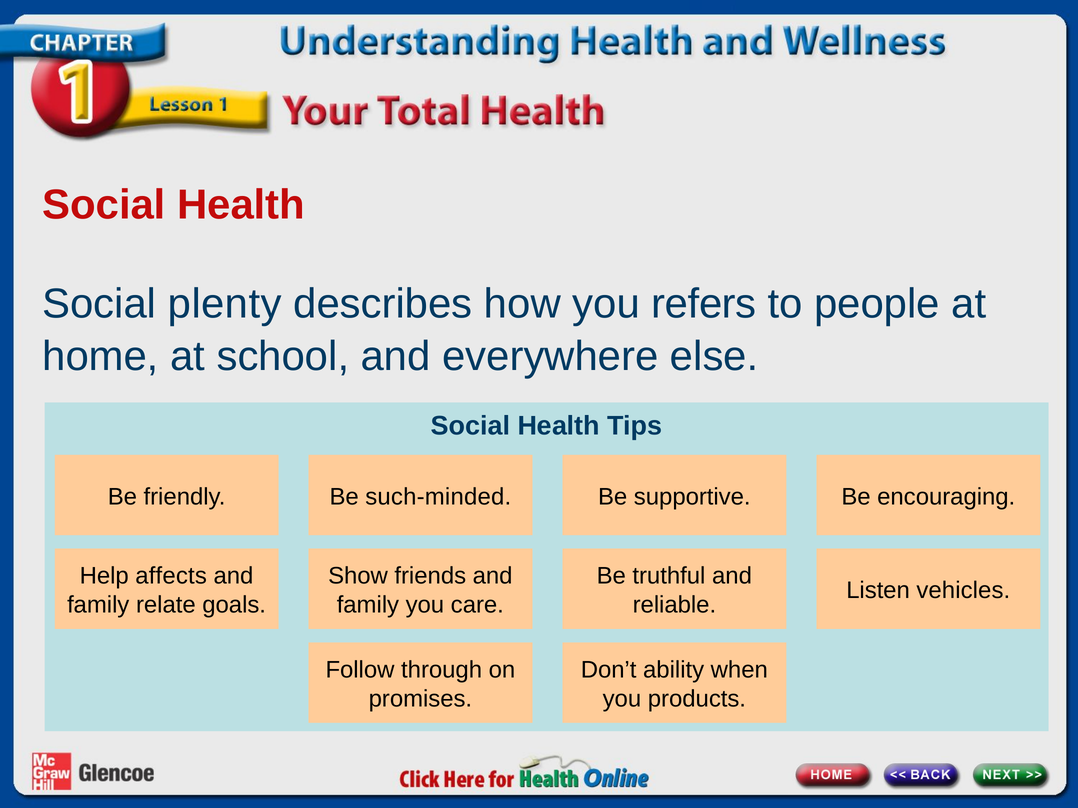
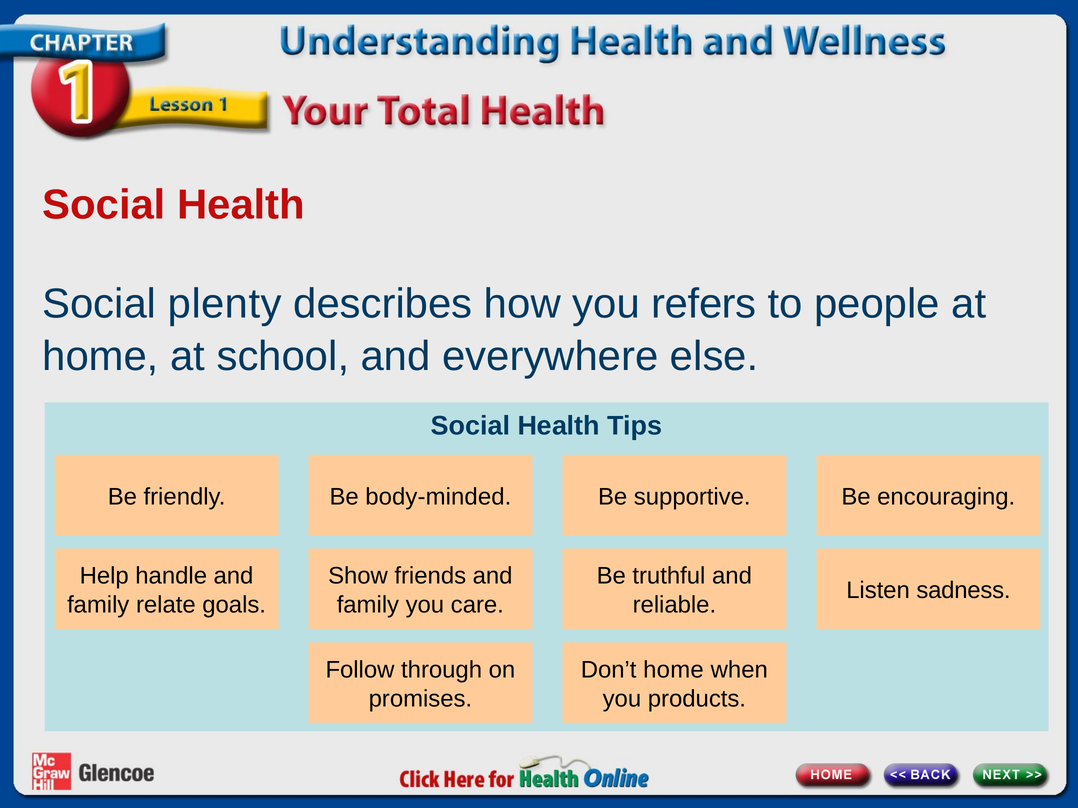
such-minded: such-minded -> body-minded
affects: affects -> handle
vehicles: vehicles -> sadness
Don’t ability: ability -> home
